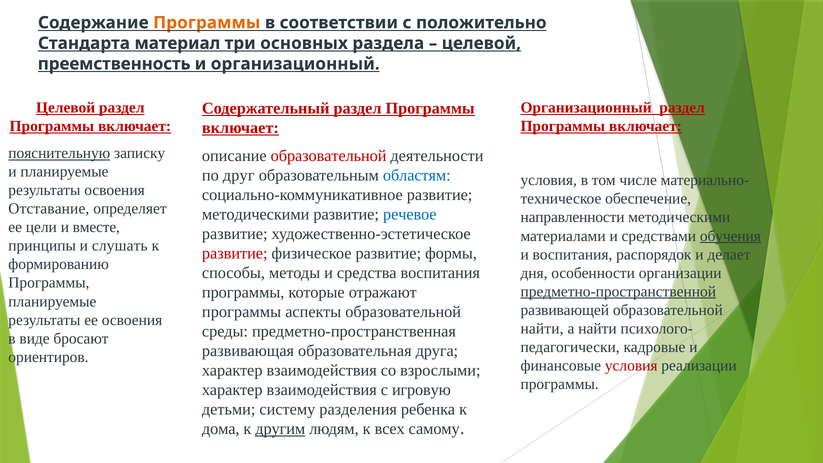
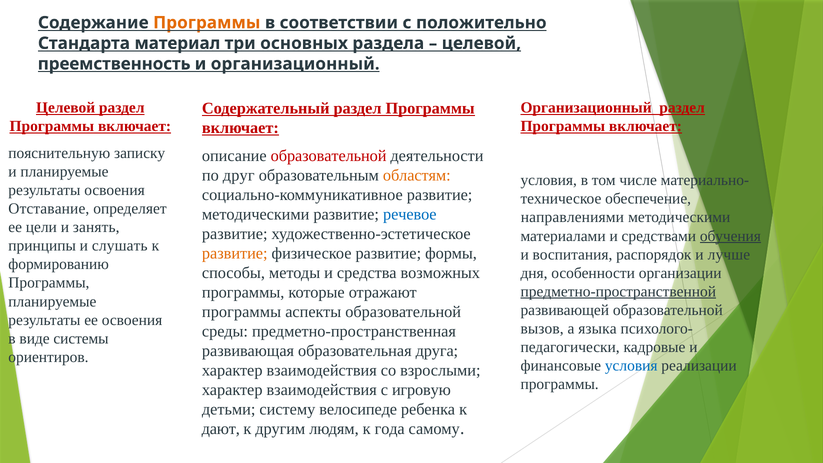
пояснительную underline: present -> none
областям colour: blue -> orange
направленности: направленности -> направлениями
вместе: вместе -> занять
развитие at (235, 253) colour: red -> orange
делает: делает -> лучше
средства воспитания: воспитания -> возможных
найти at (542, 328): найти -> вызов
а найти: найти -> языка
бросают: бросают -> системы
условия at (631, 365) colour: red -> blue
разделения: разделения -> велосипеде
дома: дома -> дают
другим underline: present -> none
всех: всех -> года
